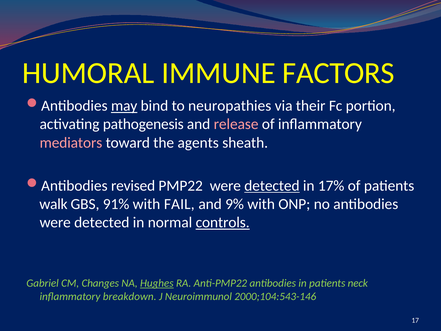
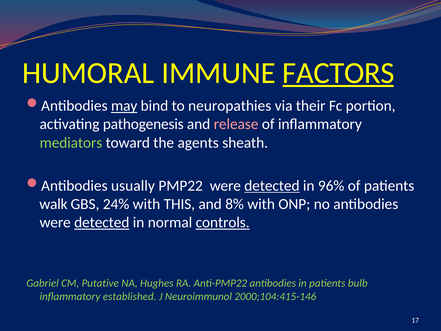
FACTORS underline: none -> present
mediators colour: pink -> light green
revised: revised -> usually
17%: 17% -> 96%
91%: 91% -> 24%
FAIL: FAIL -> THIS
9%: 9% -> 8%
detected at (102, 222) underline: none -> present
Changes: Changes -> Putative
Hughes underline: present -> none
neck: neck -> bulb
breakdown: breakdown -> established
2000;104:543-146: 2000;104:543-146 -> 2000;104:415-146
